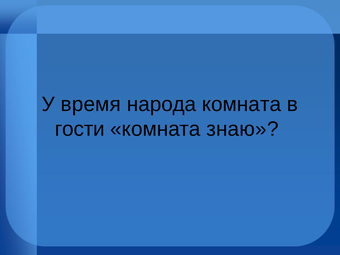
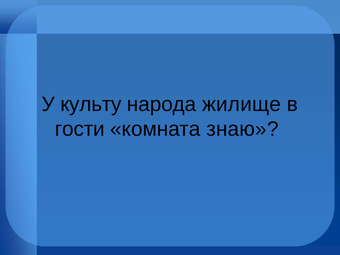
время: время -> культу
народа комната: комната -> жилище
